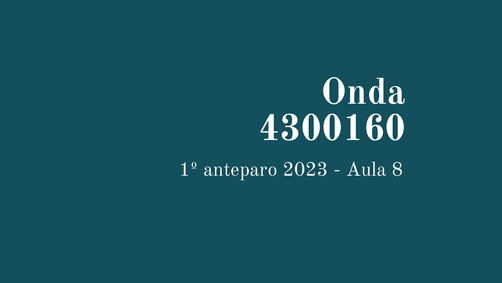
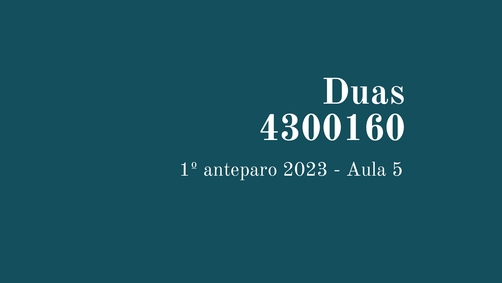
Onda: Onda -> Duas
8: 8 -> 5
